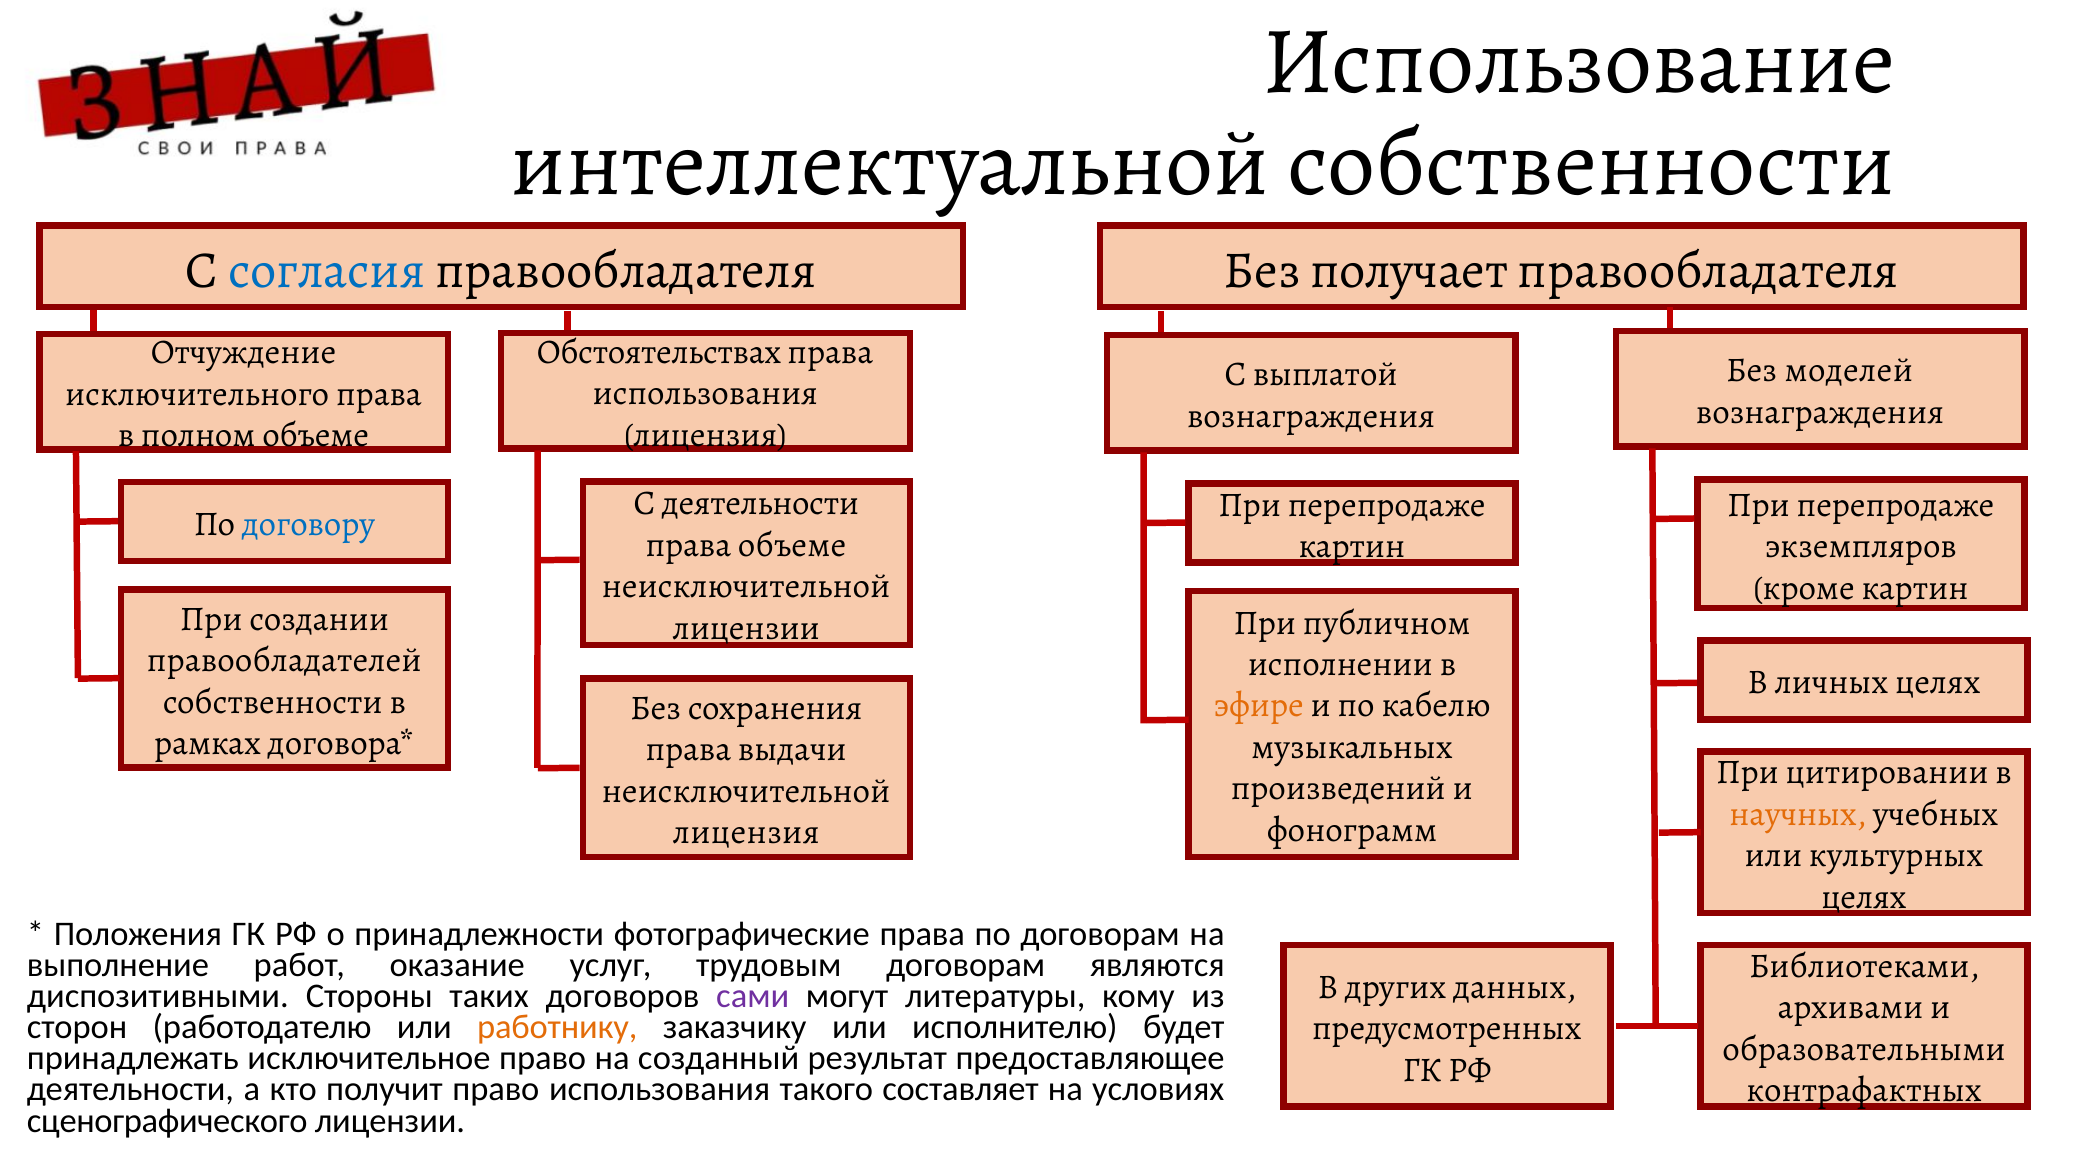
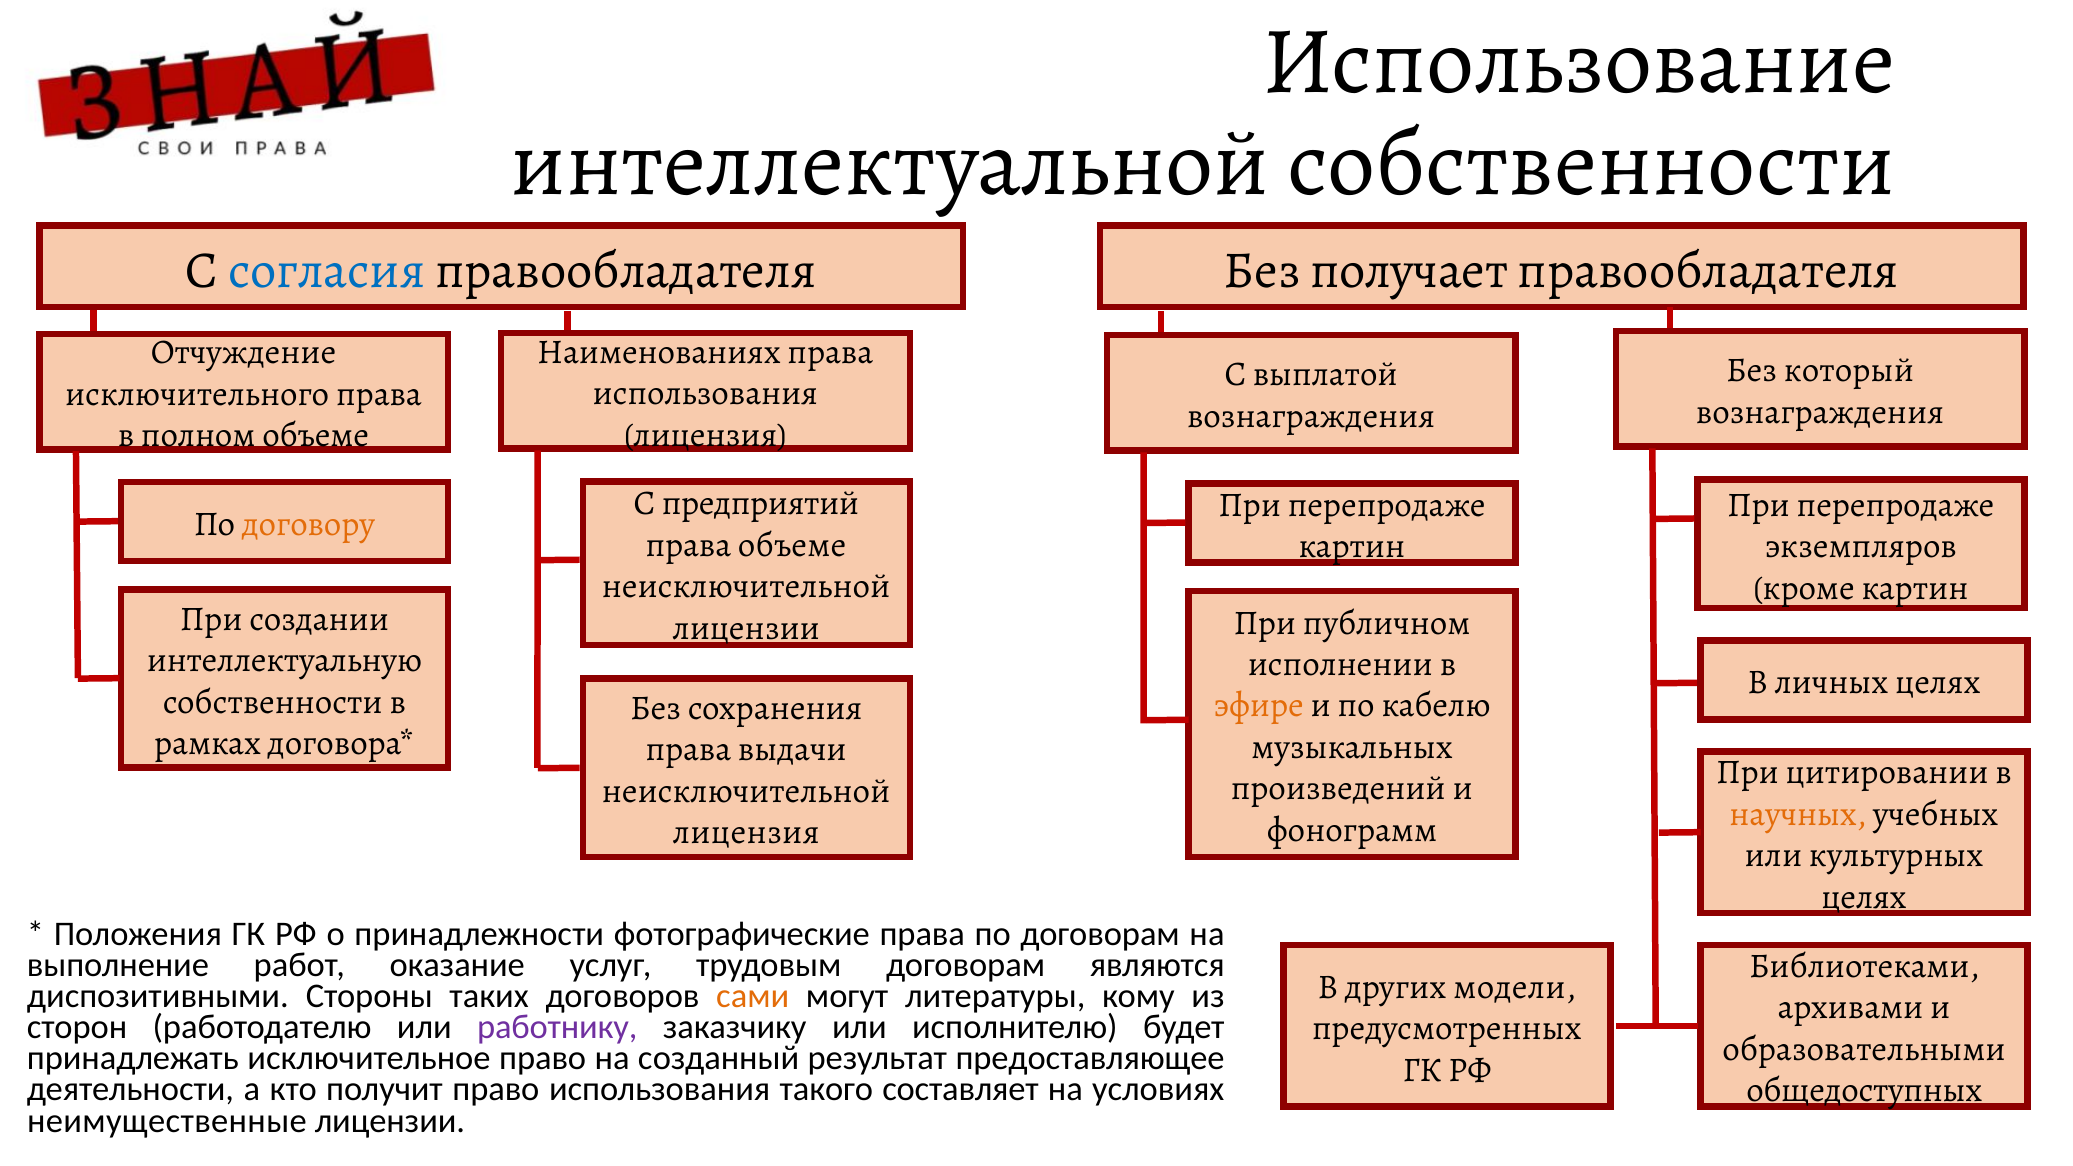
Обстоятельствах: Обстоятельствах -> Наименованиях
моделей: моделей -> который
С деятельности: деятельности -> предприятий
договору colour: blue -> orange
правообладателей: правообладателей -> интеллектуальную
данных: данных -> модели
сами colour: purple -> orange
работнику colour: orange -> purple
контрафактных: контрафактных -> общедоступных
сценографического: сценографического -> неимущественные
